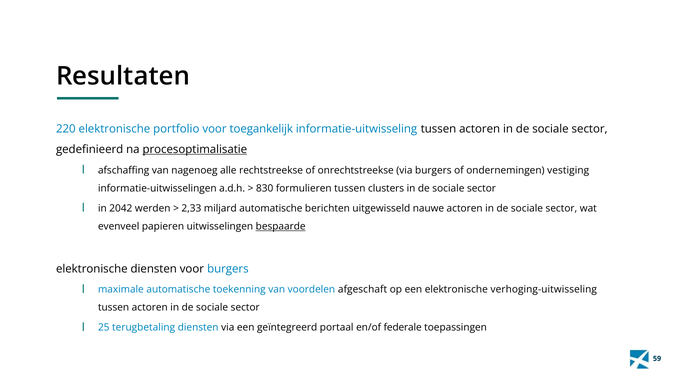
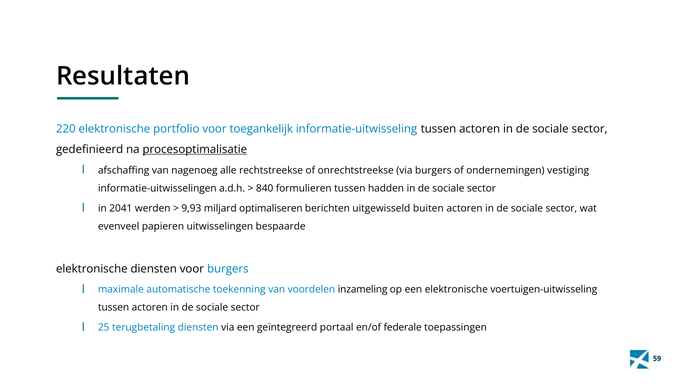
830: 830 -> 840
clusters: clusters -> hadden
2042: 2042 -> 2041
2,33: 2,33 -> 9,93
miljard automatische: automatische -> optimaliseren
nauwe: nauwe -> buiten
bespaarde underline: present -> none
afgeschaft: afgeschaft -> inzameling
verhoging-uitwisseling: verhoging-uitwisseling -> voertuigen-uitwisseling
